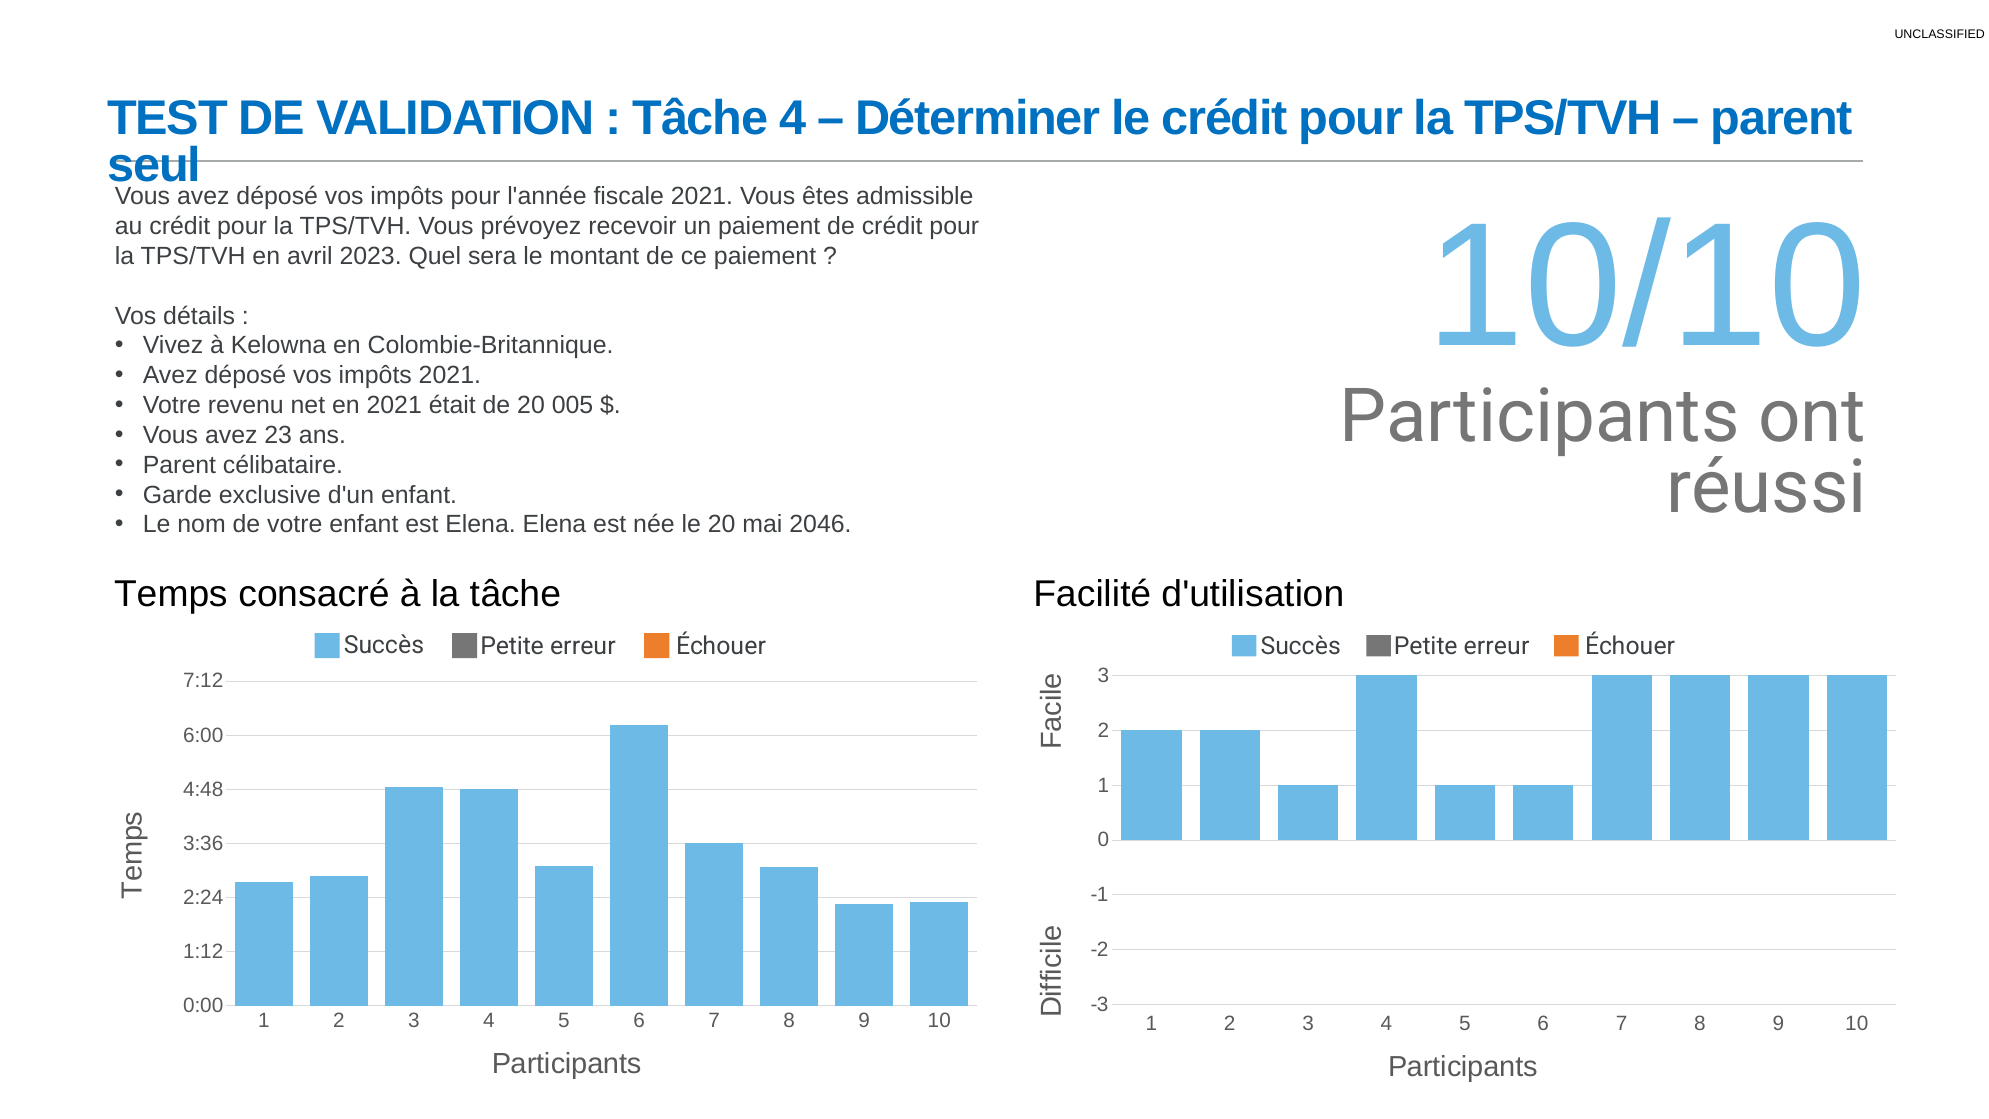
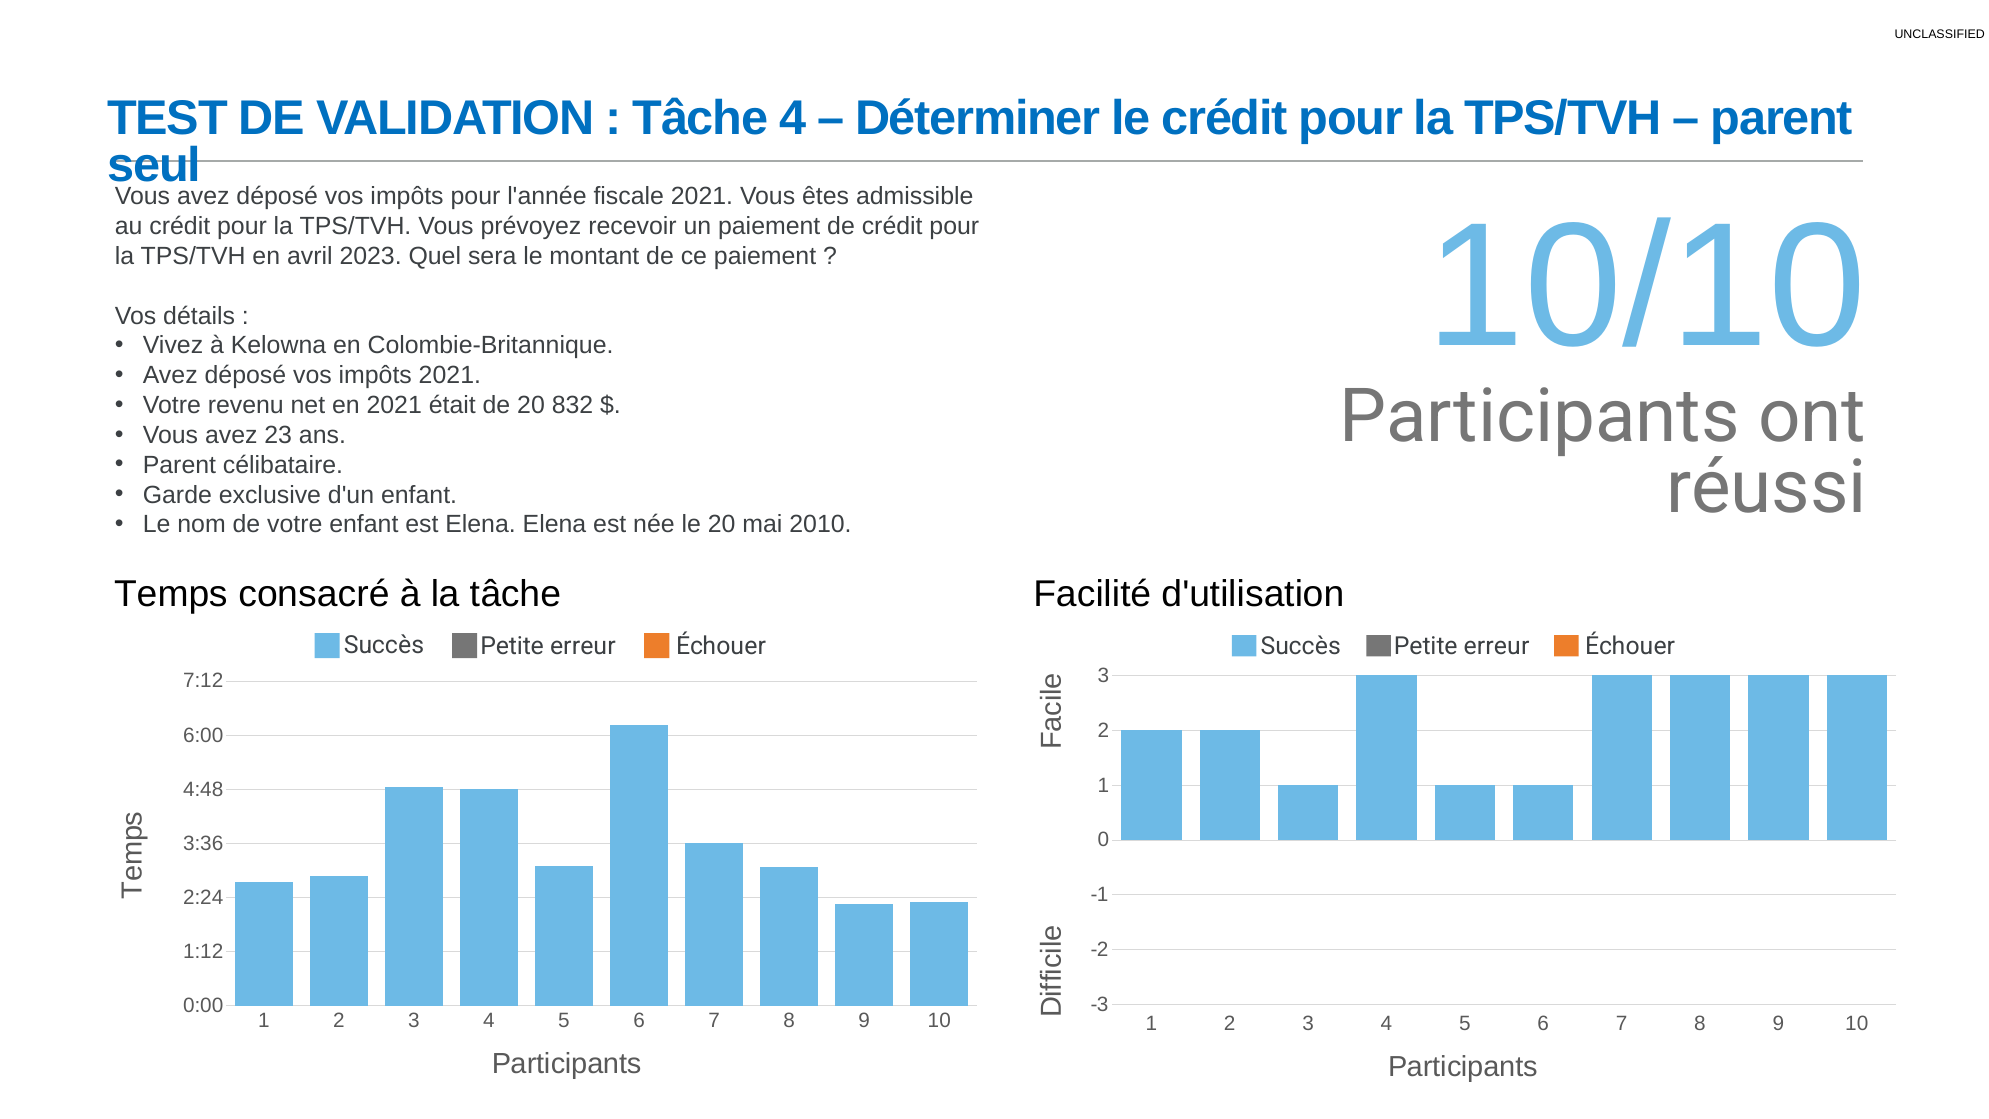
005: 005 -> 832
2046: 2046 -> 2010
